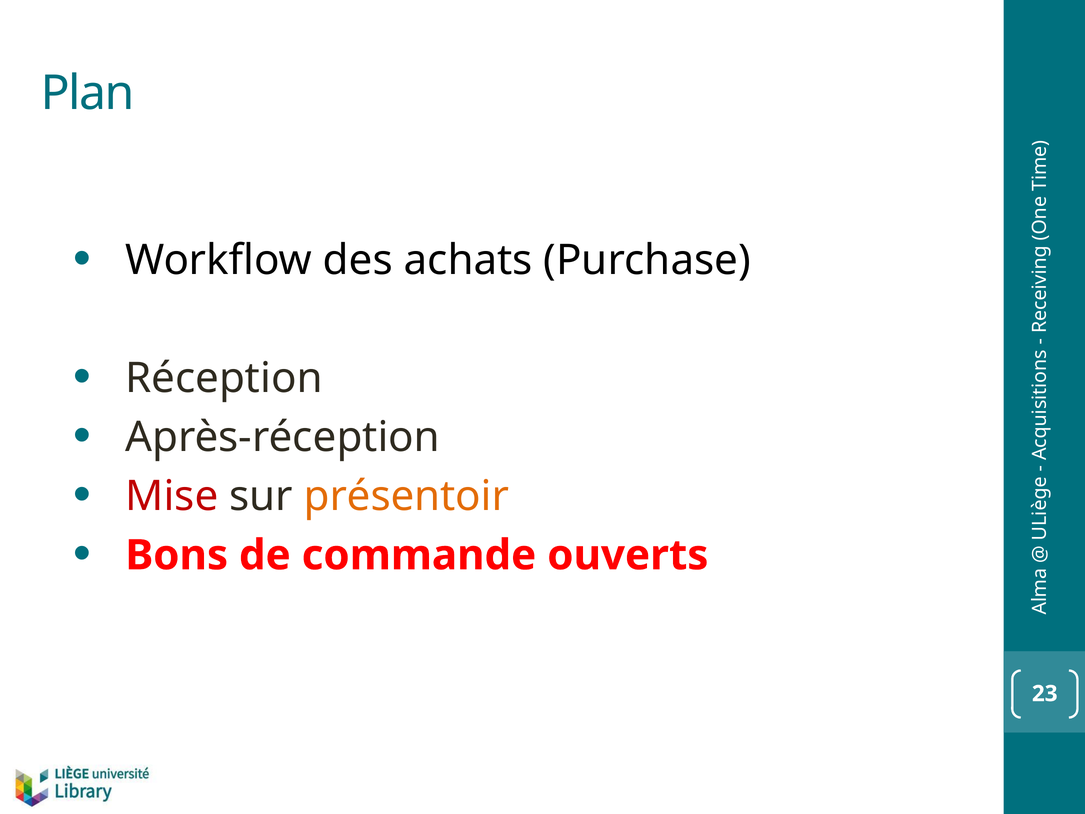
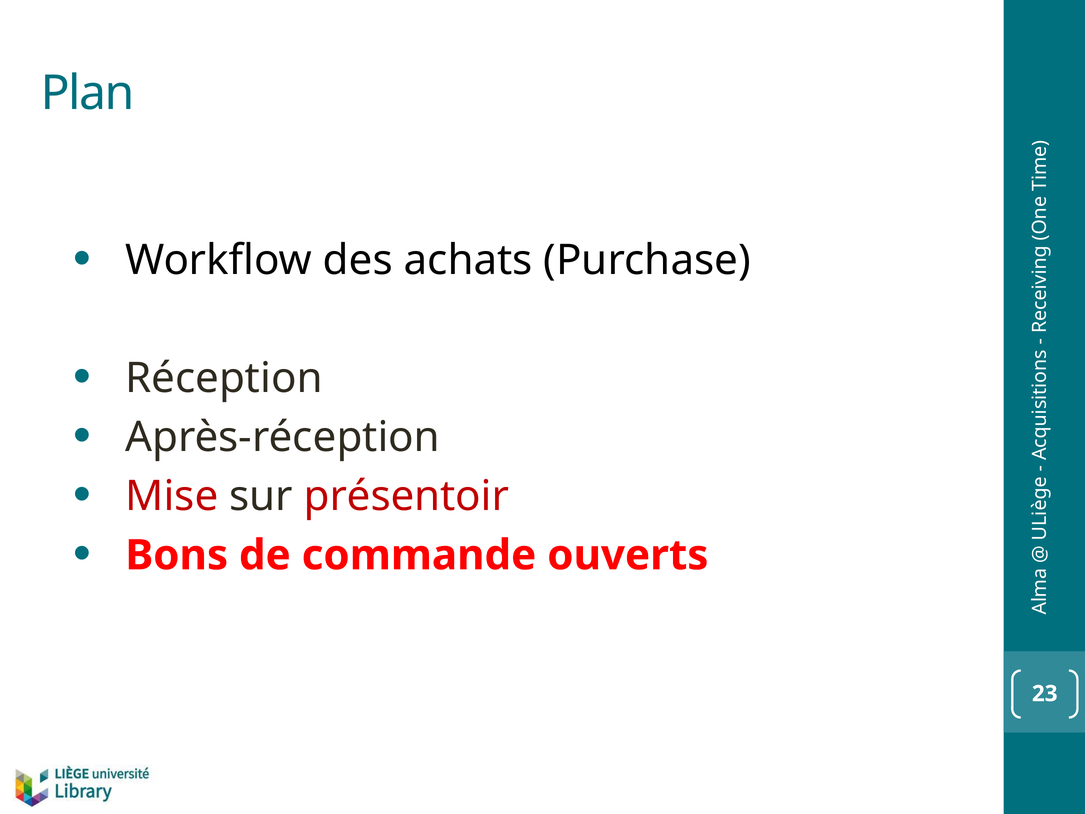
présentoir colour: orange -> red
